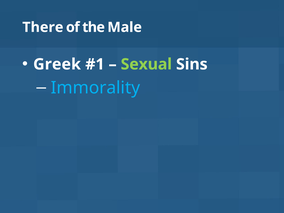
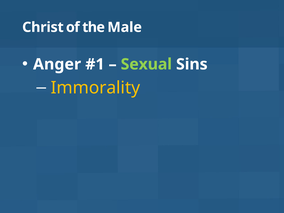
There: There -> Christ
Greek: Greek -> Anger
Immorality colour: light blue -> yellow
